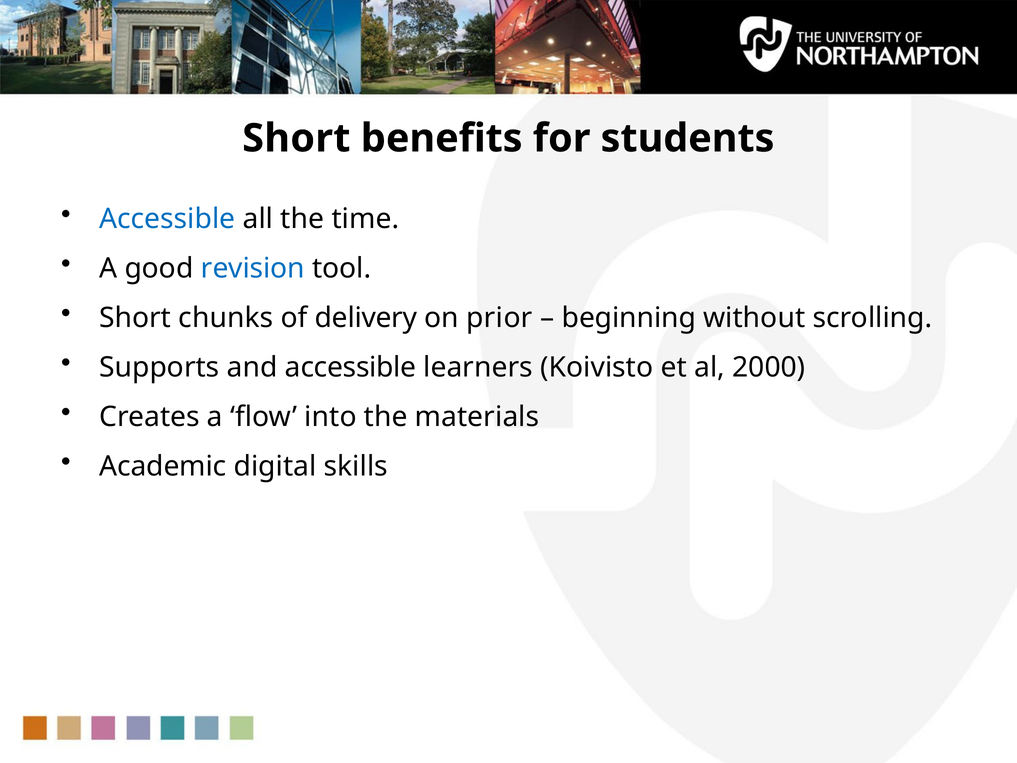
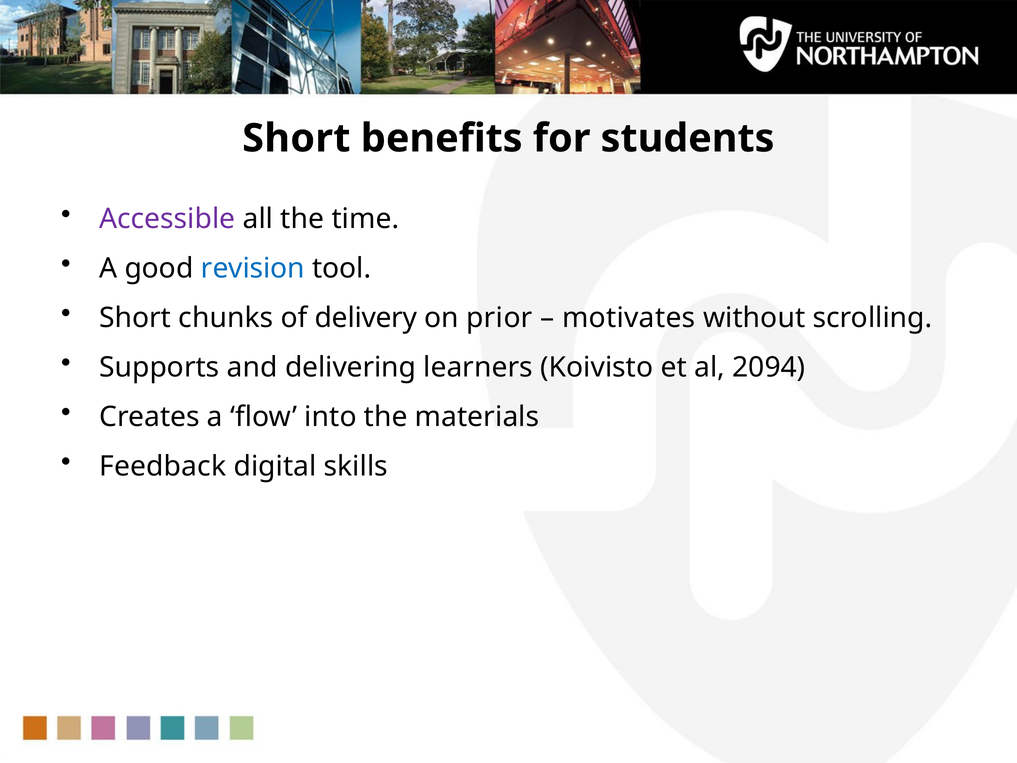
Accessible at (167, 219) colour: blue -> purple
beginning: beginning -> motivates
and accessible: accessible -> delivering
2000: 2000 -> 2094
Academic: Academic -> Feedback
